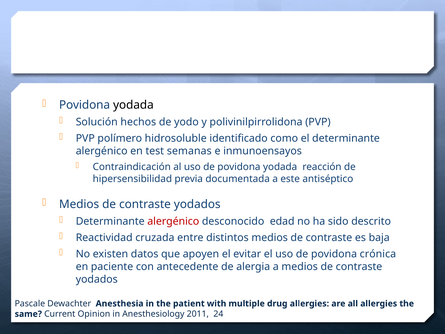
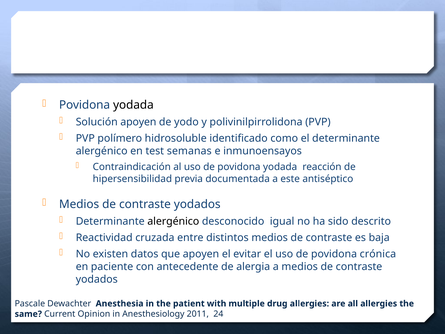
Solución hechos: hechos -> apoyen
alergénico at (173, 221) colour: red -> black
edad: edad -> igual
